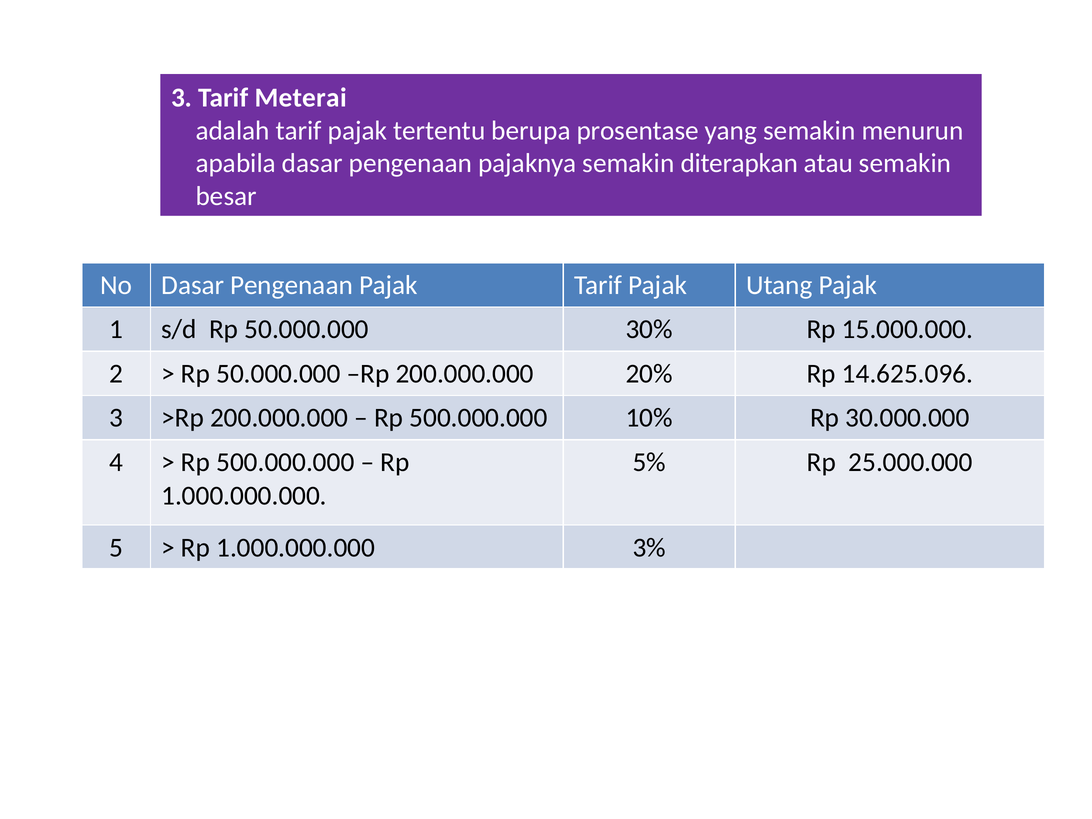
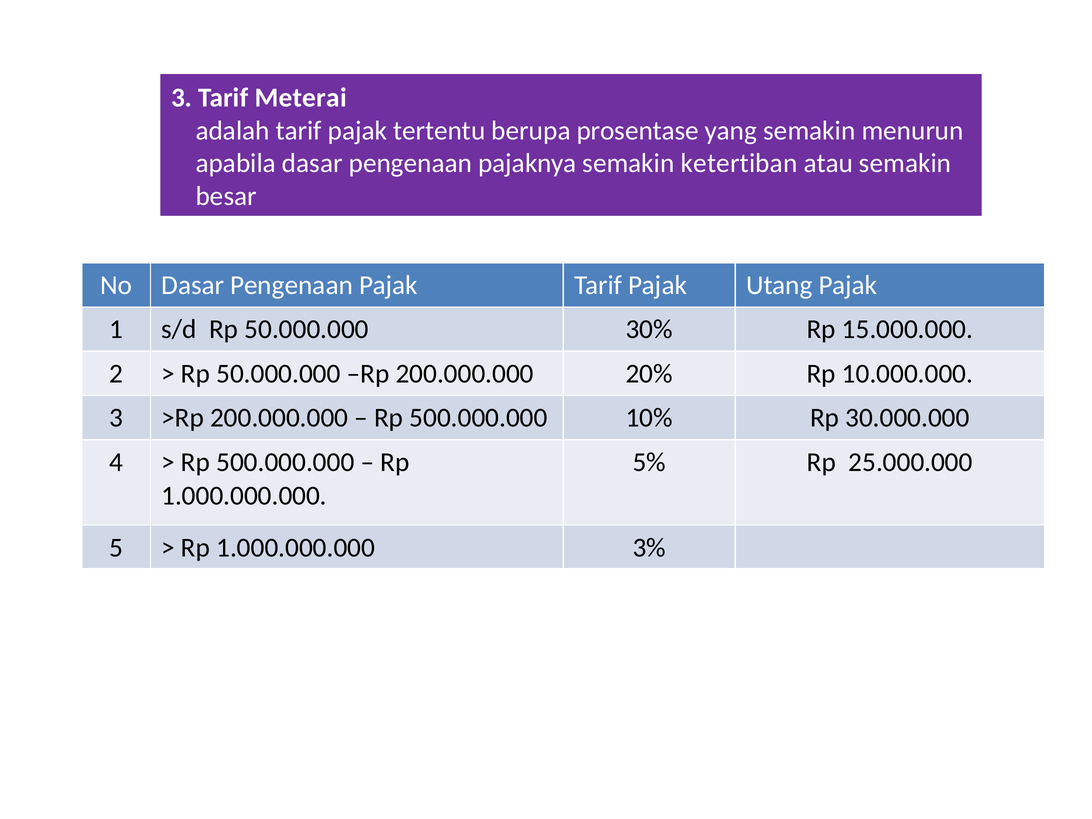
diterapkan: diterapkan -> ketertiban
14.625.096: 14.625.096 -> 10.000.000
